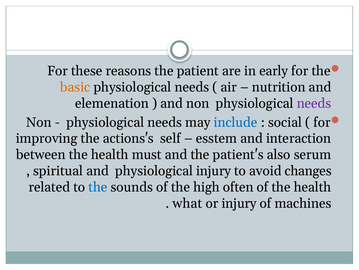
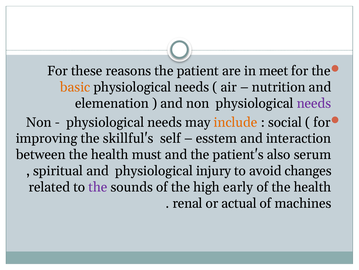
early: early -> meet
include colour: blue -> orange
actions's: actions's -> skillful's
the at (98, 187) colour: blue -> purple
often: often -> early
what: what -> renal
or injury: injury -> actual
